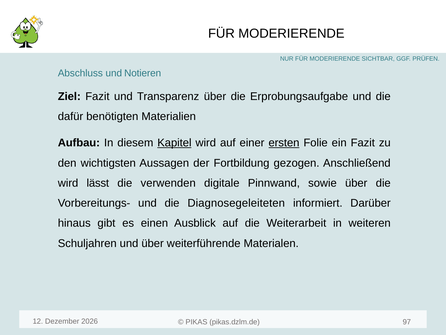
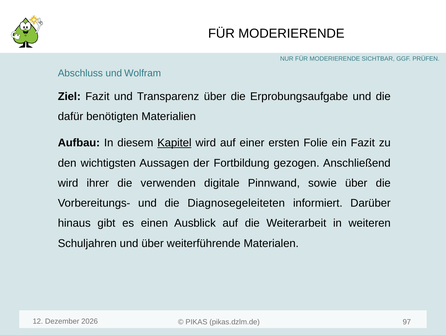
Notieren: Notieren -> Wolfram
ersten underline: present -> none
lässt: lässt -> ihrer
